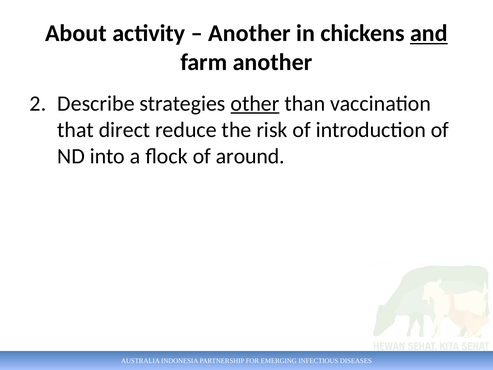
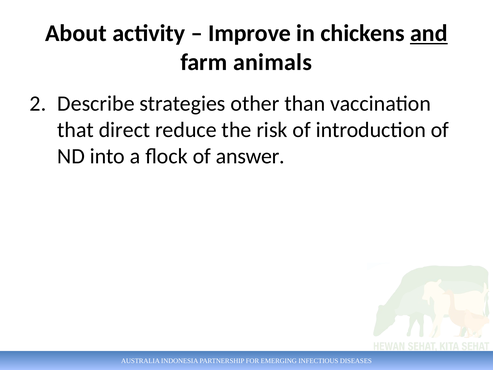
Another at (249, 33): Another -> Improve
farm another: another -> animals
other underline: present -> none
around: around -> answer
